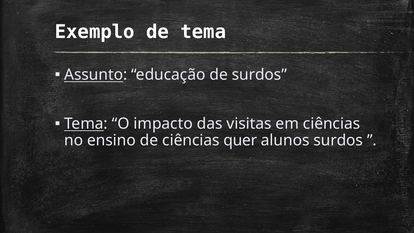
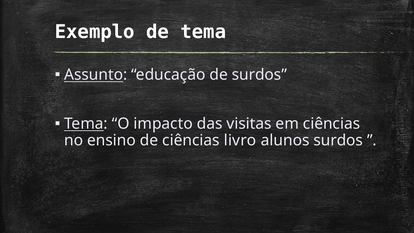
quer: quer -> livro
